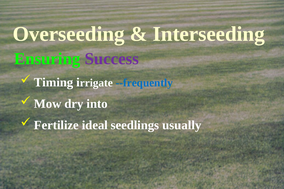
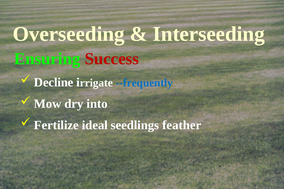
Success colour: purple -> red
Timing: Timing -> Decline
usually: usually -> feather
